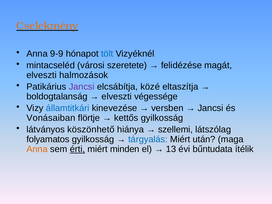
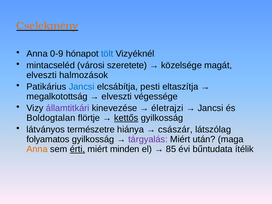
9-9: 9-9 -> 0-9
felidézése: felidézése -> közelsége
Jancsi at (82, 87) colour: purple -> blue
közé: közé -> pesti
boldogtalanság: boldogtalanság -> megalkotottság
államtitkári colour: blue -> purple
versben: versben -> életrajzi
Vonásaiban: Vonásaiban -> Boldogtalan
kettős underline: none -> present
köszönhető: köszönhető -> természetre
szellemi: szellemi -> császár
tárgyalás colour: blue -> purple
13: 13 -> 85
